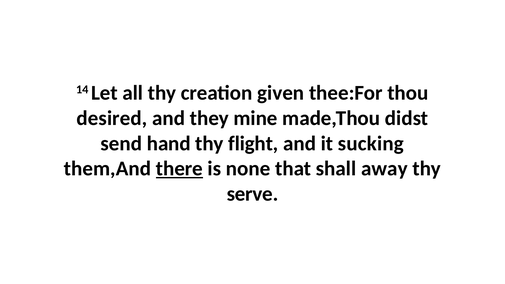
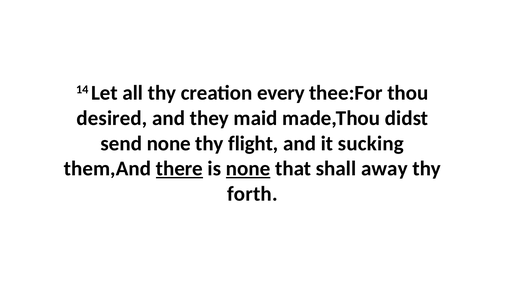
given: given -> every
mine: mine -> maid
send hand: hand -> none
none at (248, 169) underline: none -> present
serve: serve -> forth
